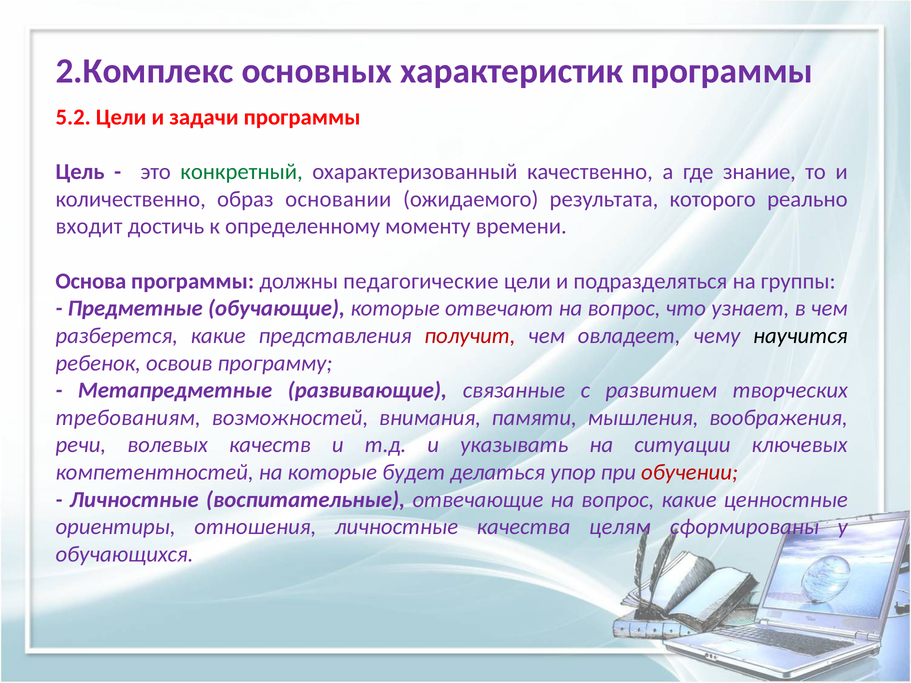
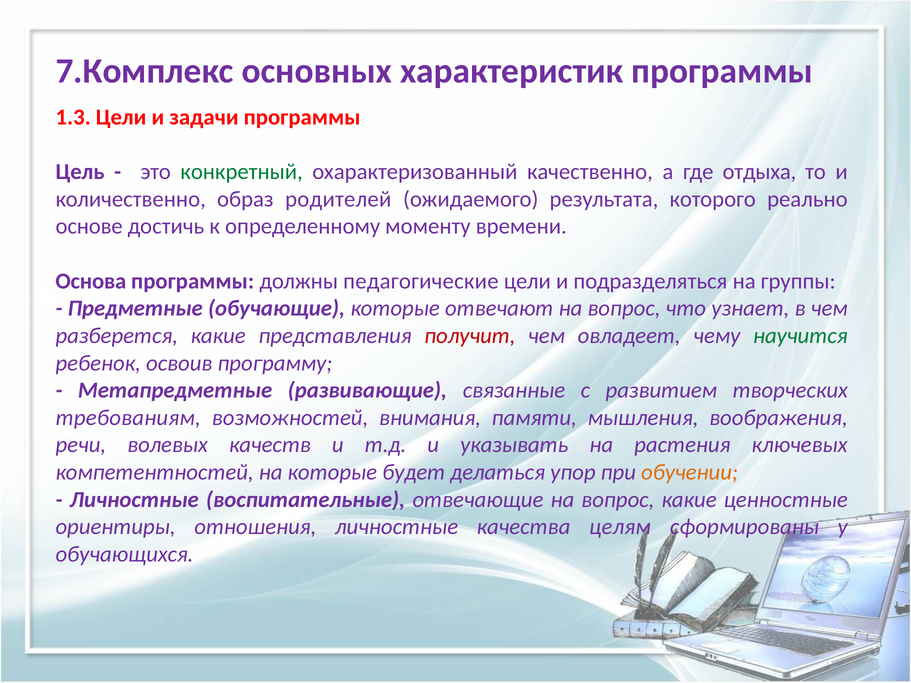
2.Комплекс: 2.Комплекс -> 7.Комплекс
5.2: 5.2 -> 1.3
знание: знание -> отдыха
основании: основании -> родителей
входит: входит -> основе
научится colour: black -> green
ситуации: ситуации -> растения
обучении colour: red -> orange
